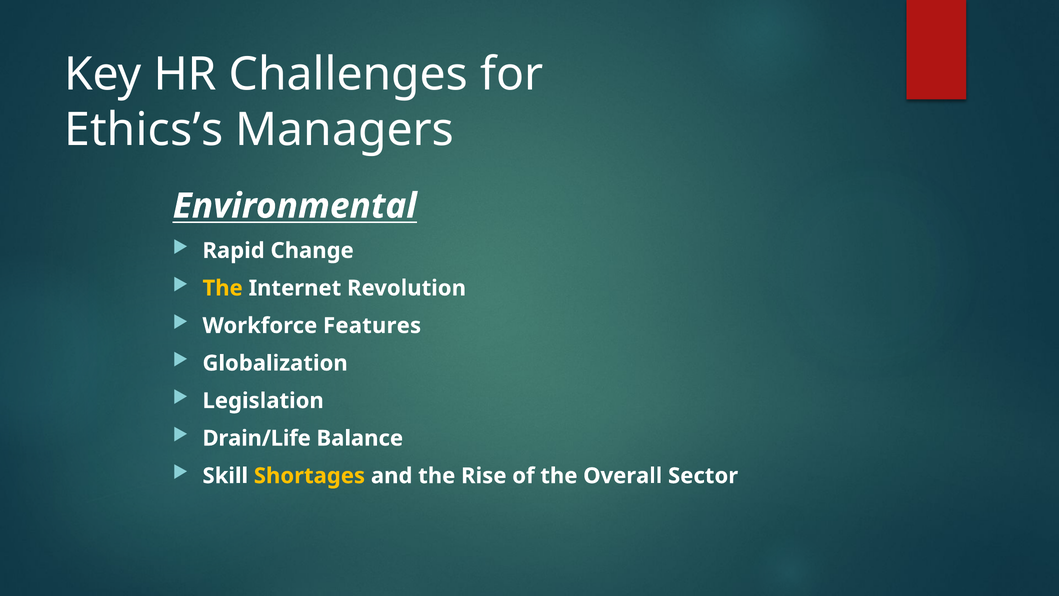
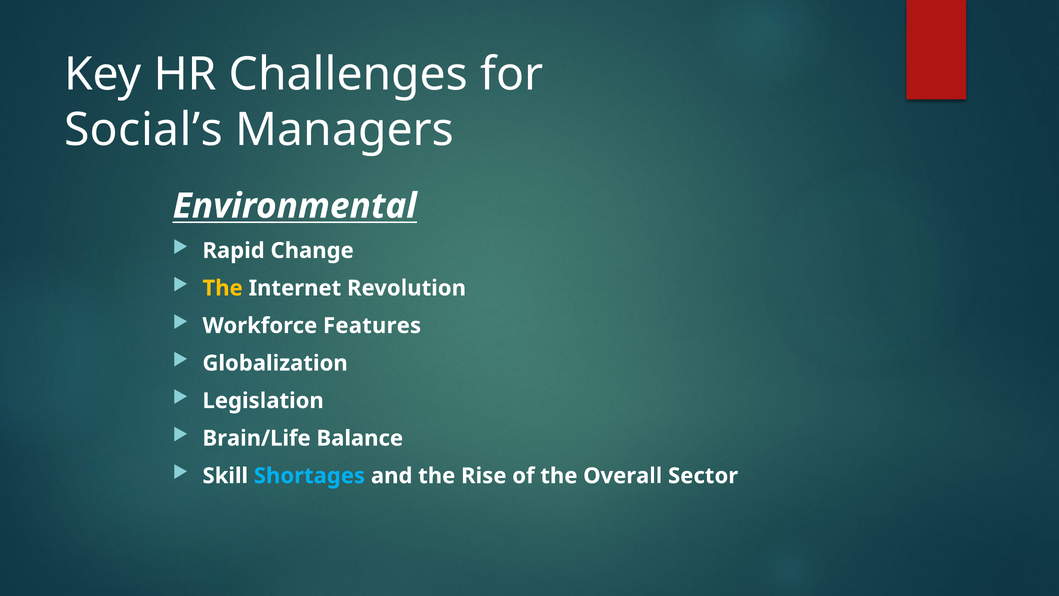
Ethics’s: Ethics’s -> Social’s
Drain/Life: Drain/Life -> Brain/Life
Shortages colour: yellow -> light blue
